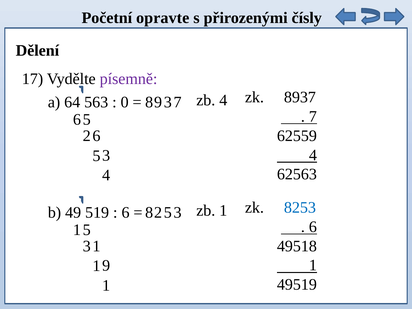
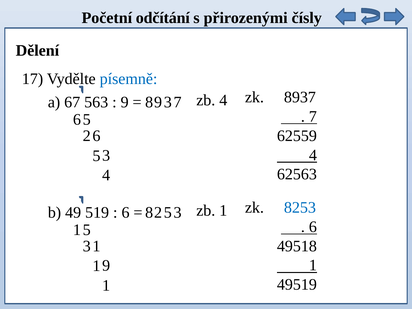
opravte: opravte -> odčítání
písemně colour: purple -> blue
64: 64 -> 67
0 at (125, 102): 0 -> 9
